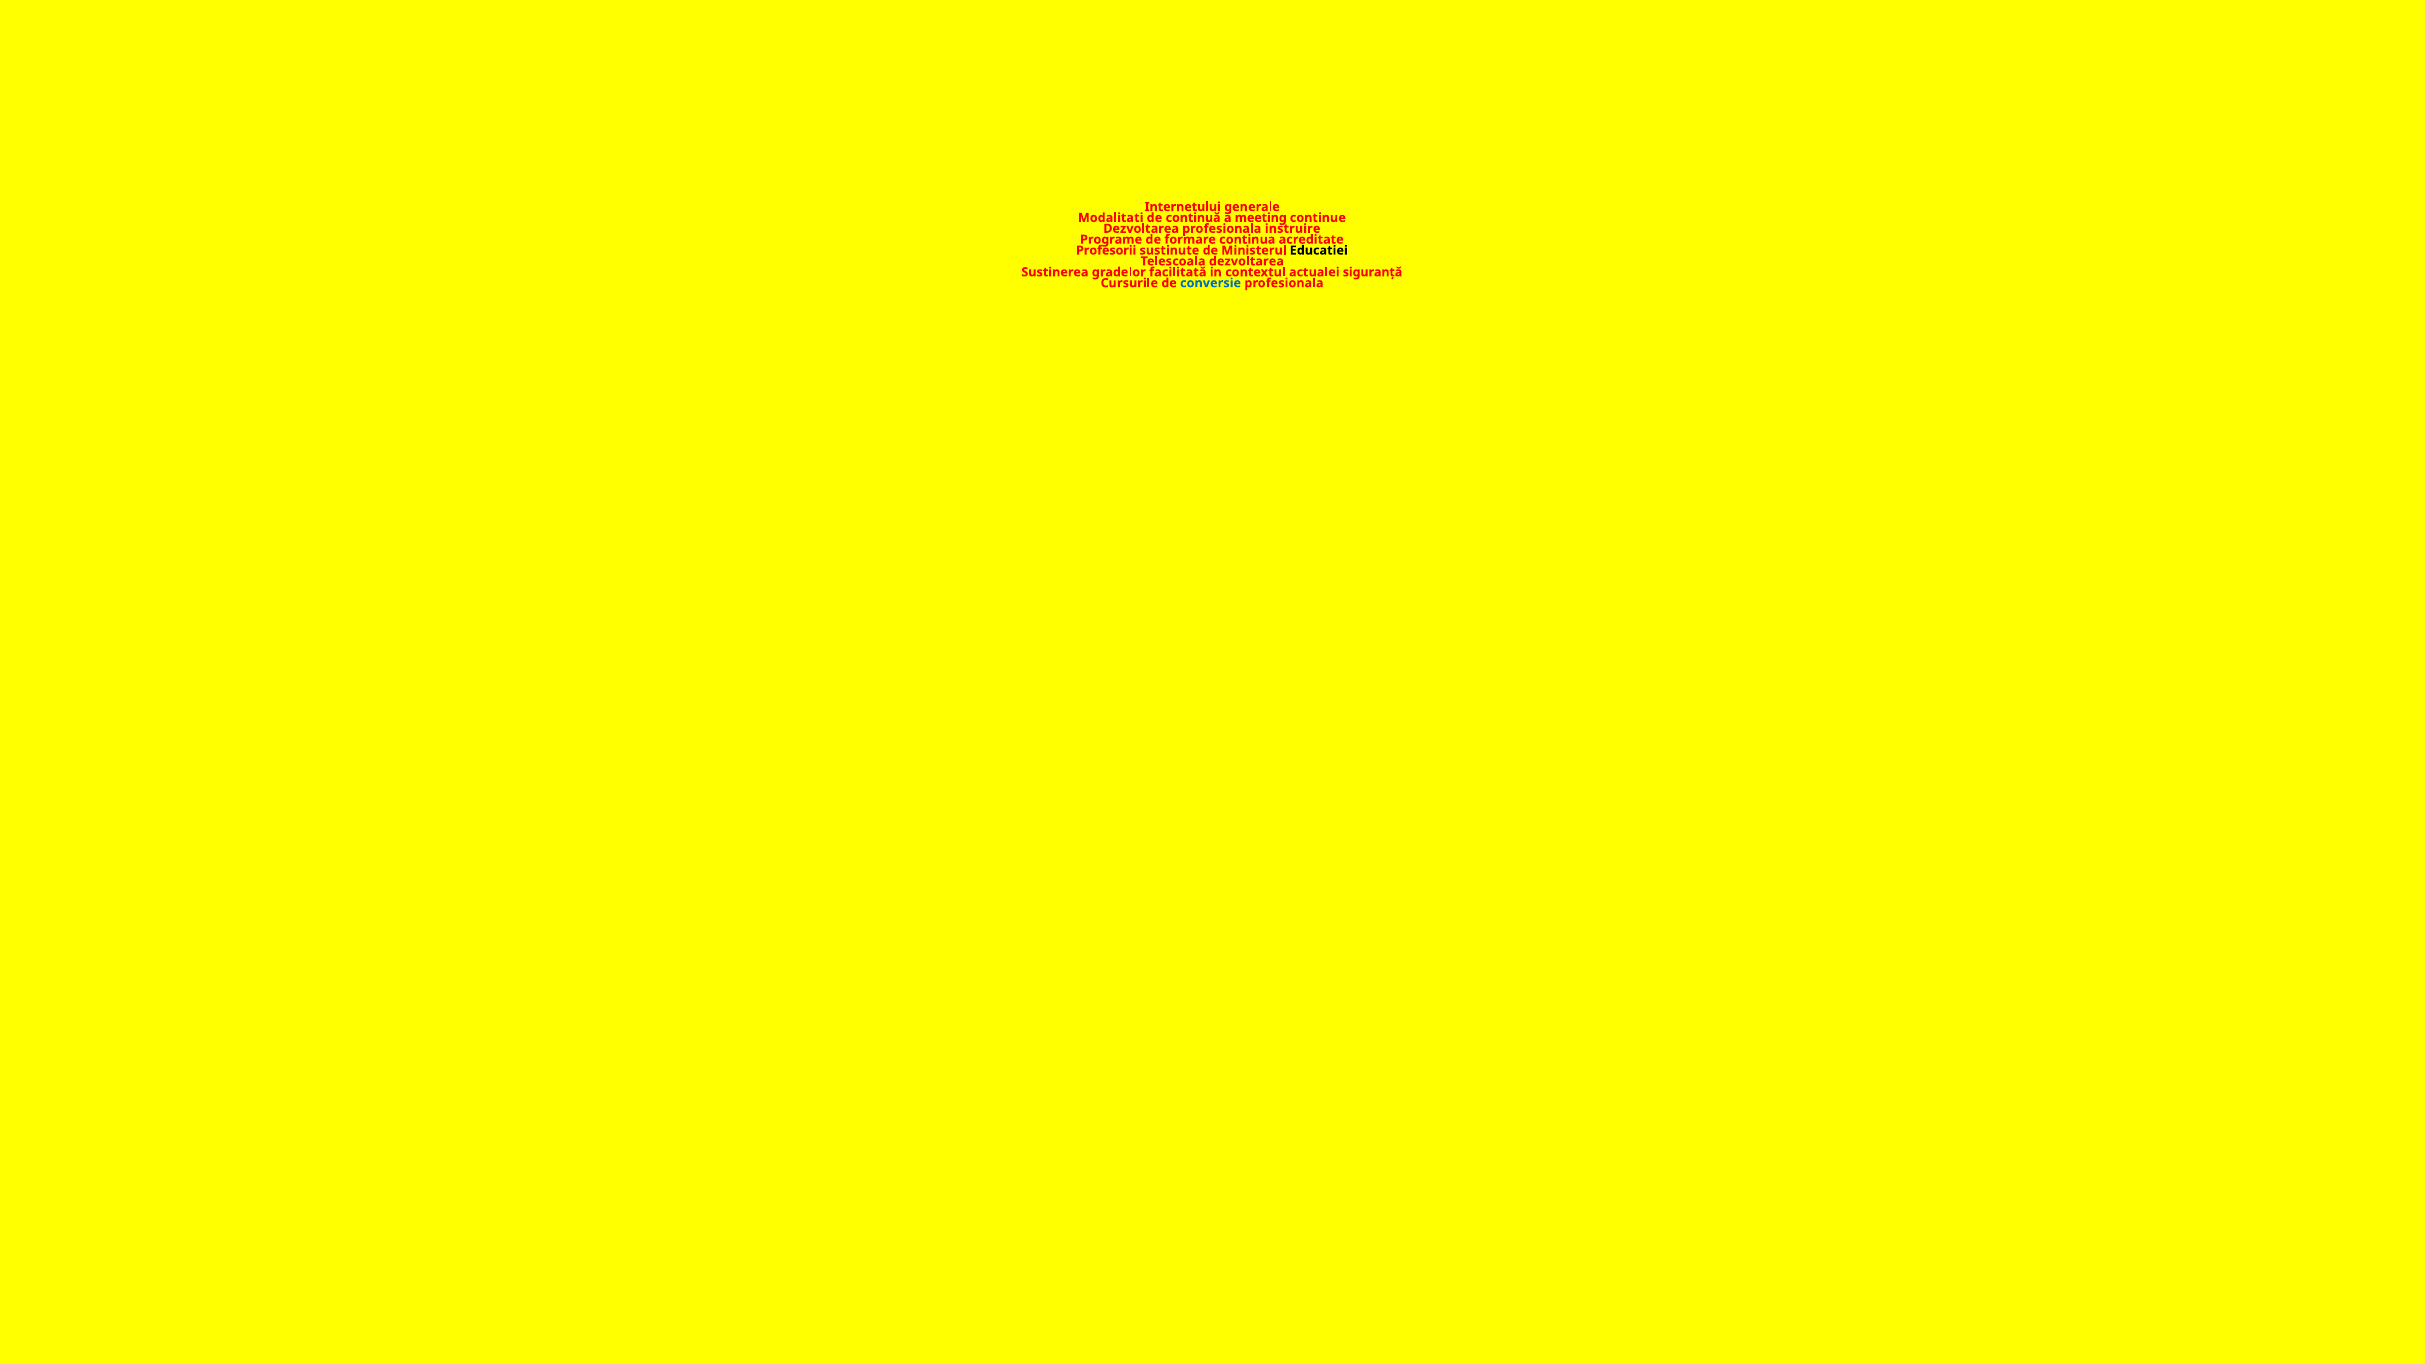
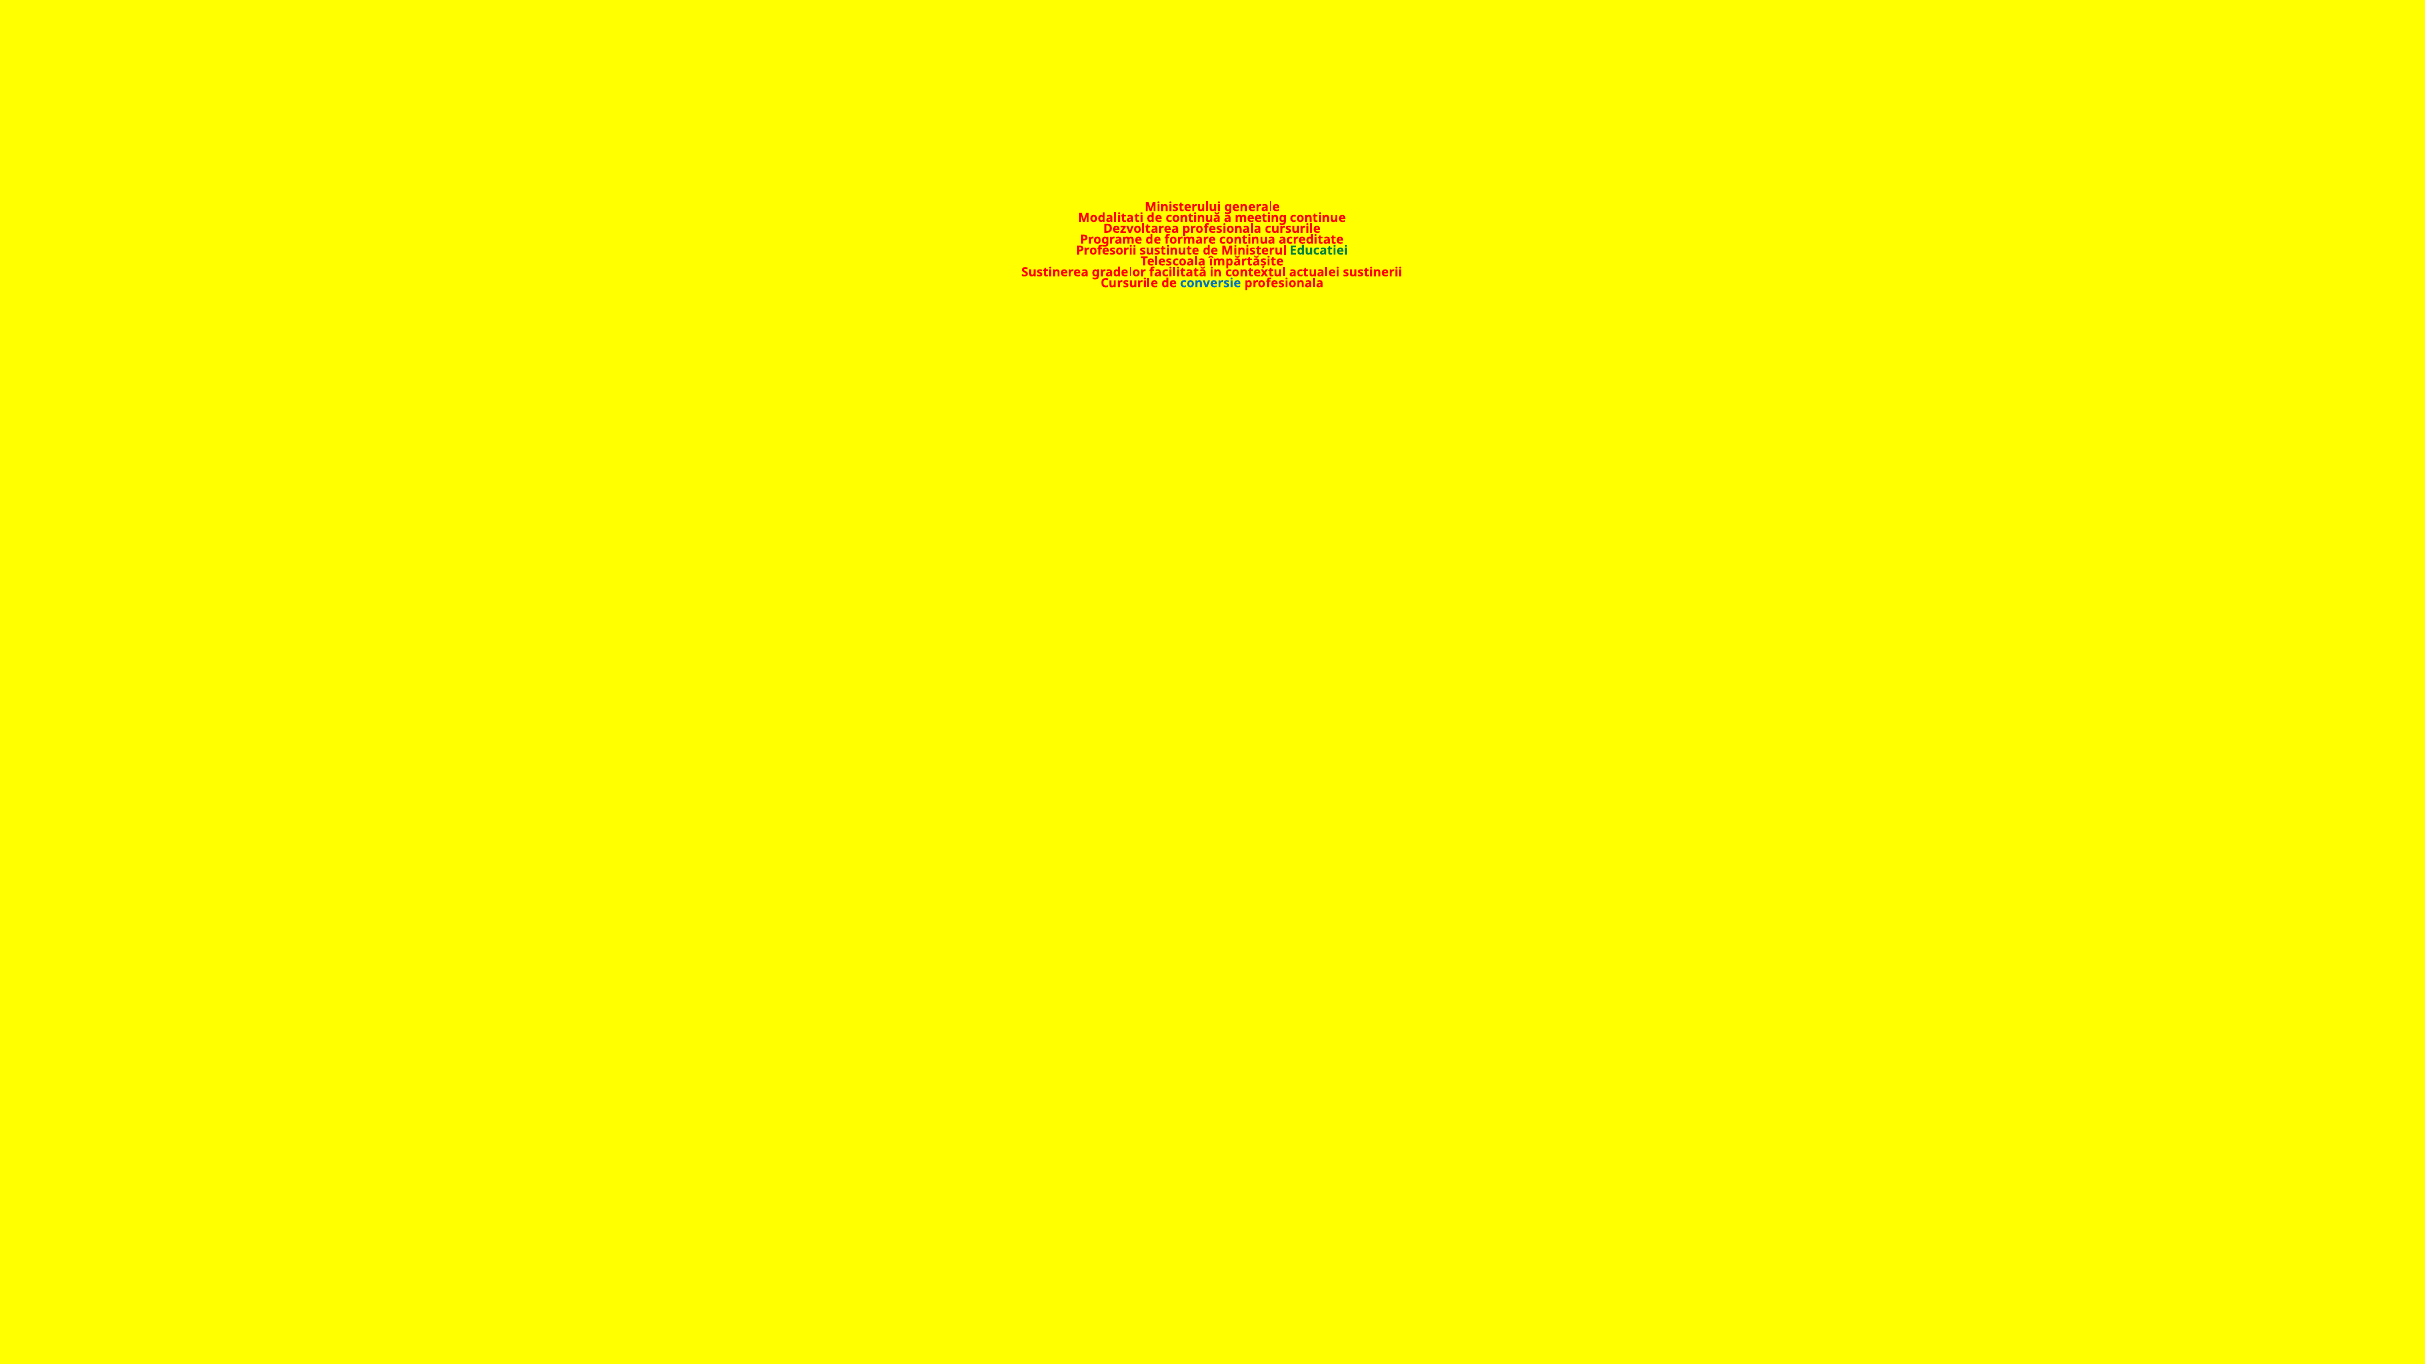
Internetului: Internetului -> Ministerului
profesionala instruire: instruire -> cursurile
Educatiei colour: black -> green
Telescoala dezvoltarea: dezvoltarea -> împărtășite
siguranță: siguranță -> sustinerii
